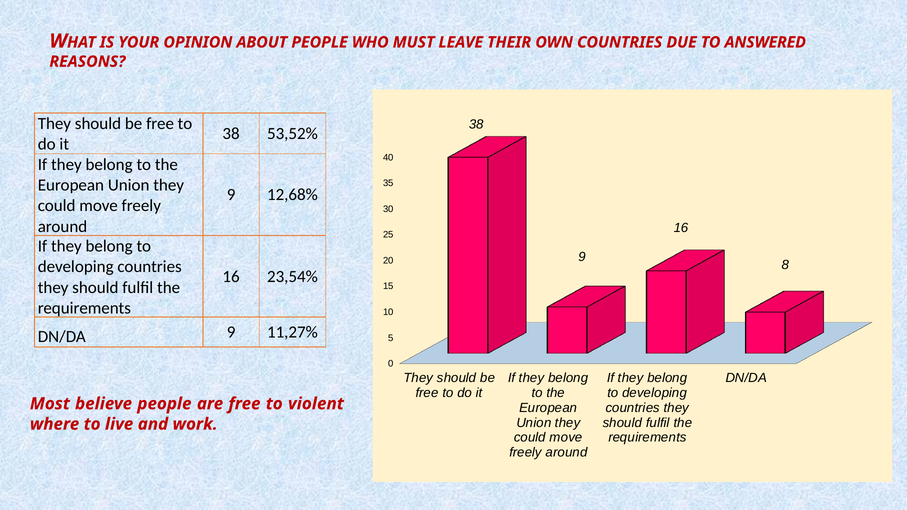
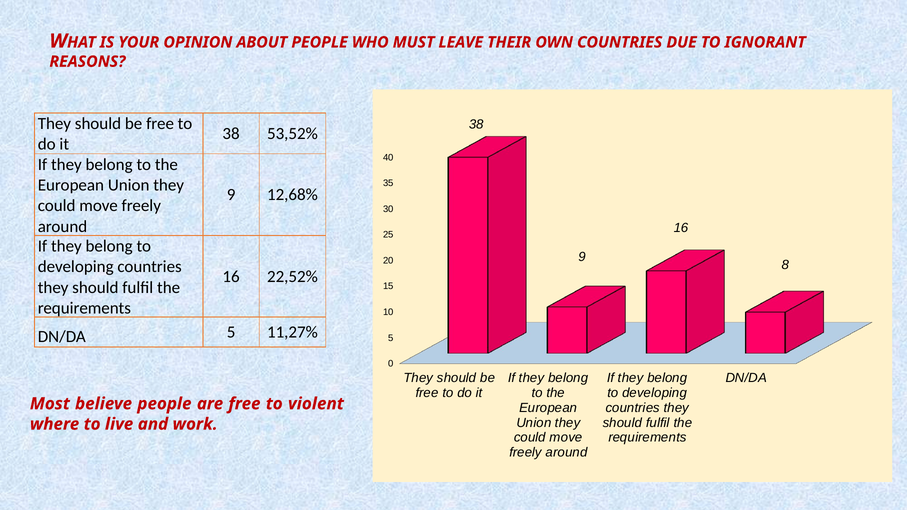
ANSWERED: ANSWERED -> IGNORANT
23,54%: 23,54% -> 22,52%
DN/DA 9: 9 -> 5
